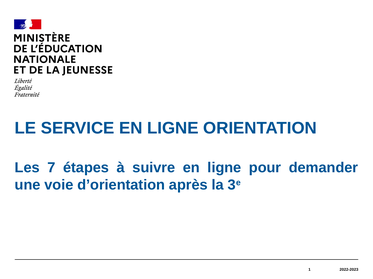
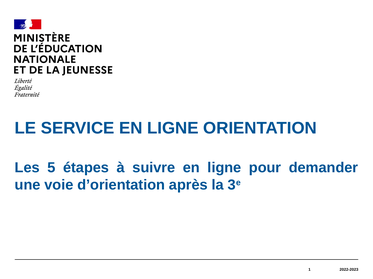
7: 7 -> 5
